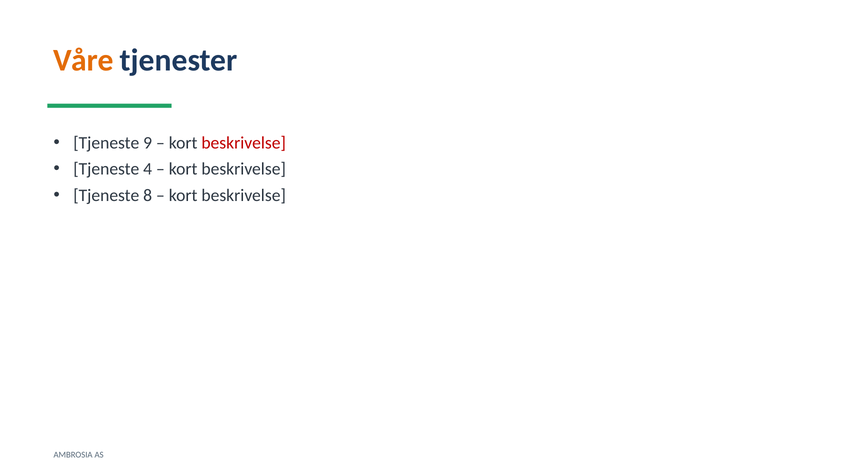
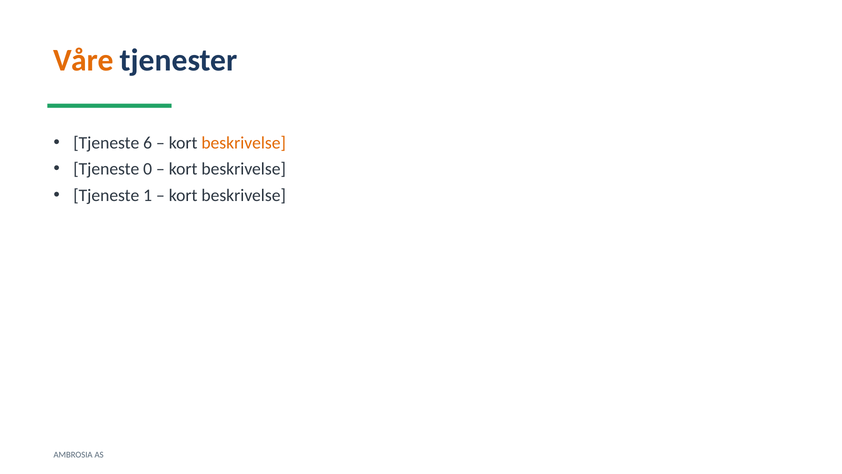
9: 9 -> 6
beskrivelse at (244, 143) colour: red -> orange
4: 4 -> 0
8: 8 -> 1
